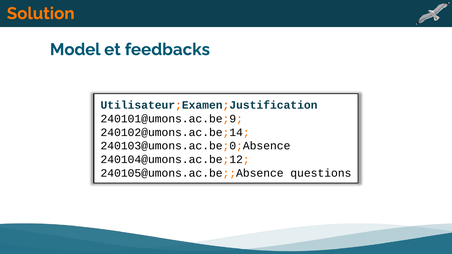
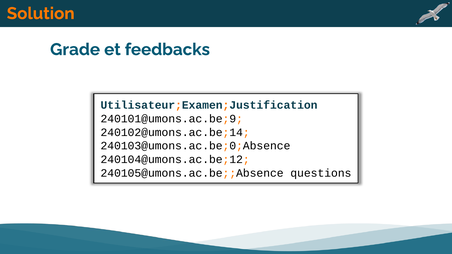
Model: Model -> Grade
